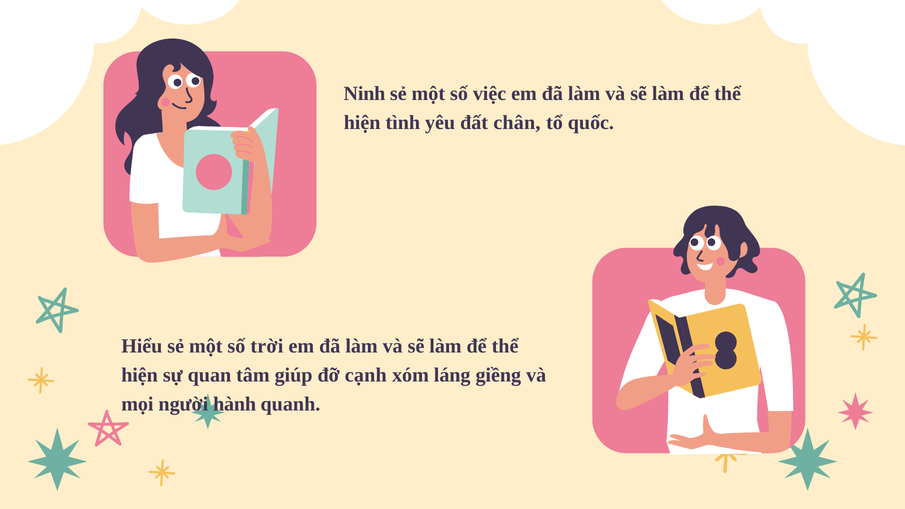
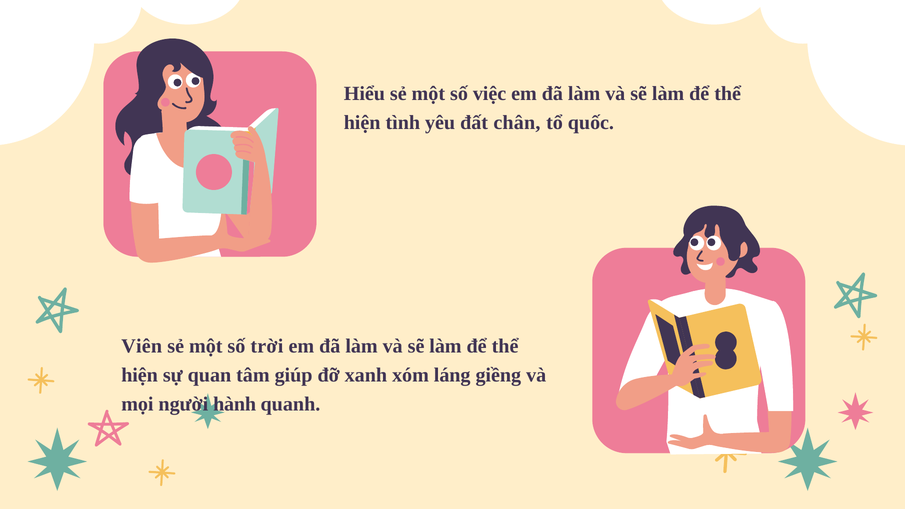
Ninh: Ninh -> Hiểu
Hiểu: Hiểu -> Viên
cạnh: cạnh -> xanh
